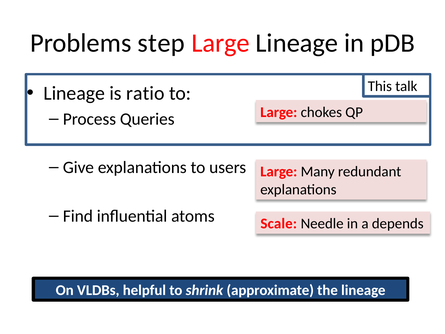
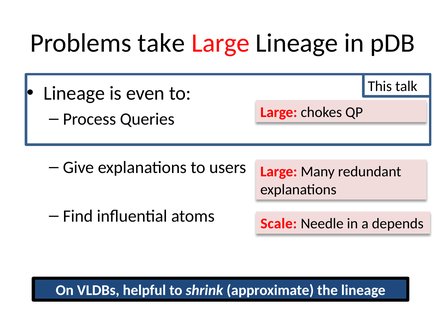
step: step -> take
ratio: ratio -> even
